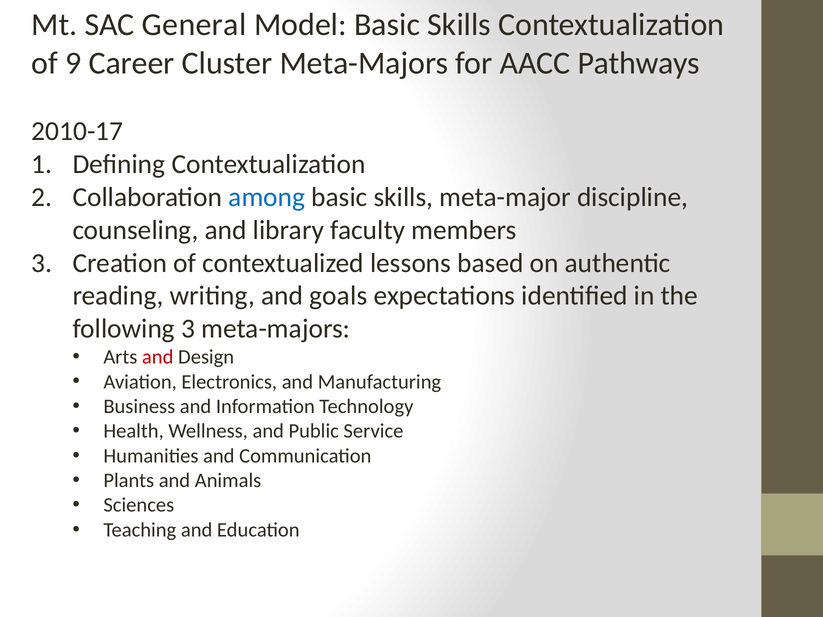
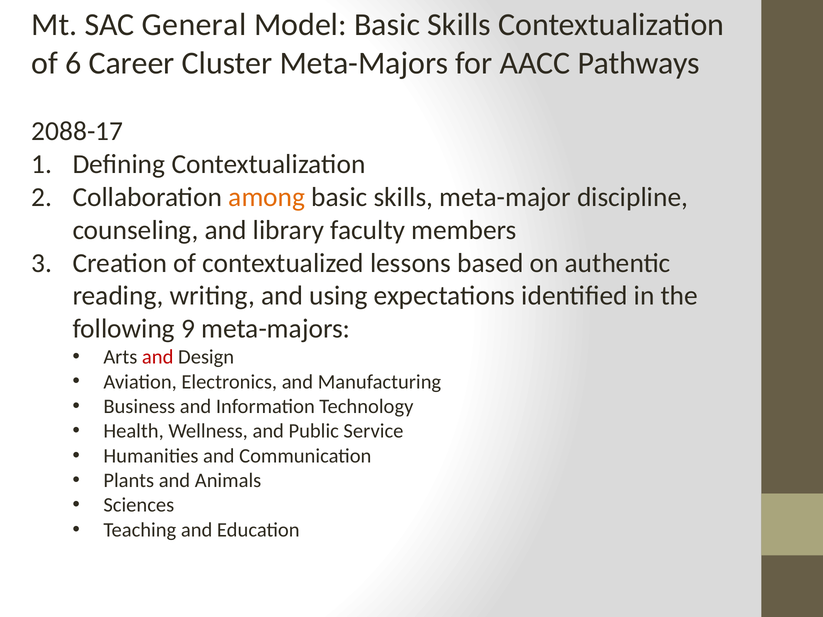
9: 9 -> 6
2010-17: 2010-17 -> 2088-17
among colour: blue -> orange
goals: goals -> using
following 3: 3 -> 9
